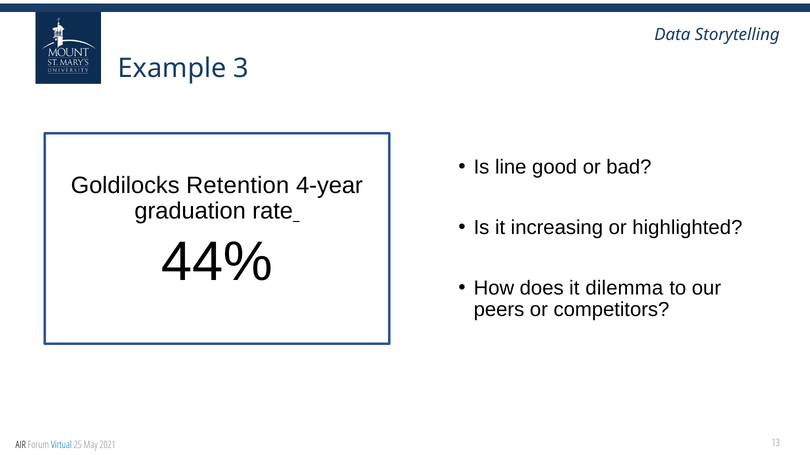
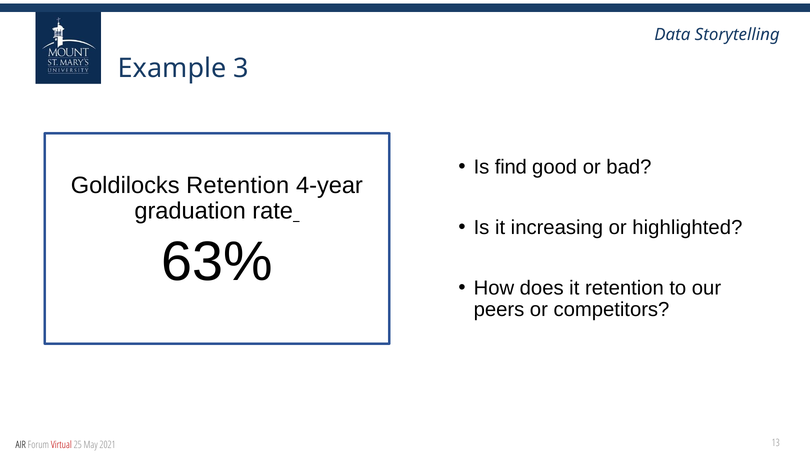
line: line -> find
44%: 44% -> 63%
it dilemma: dilemma -> retention
Virtual colour: blue -> red
